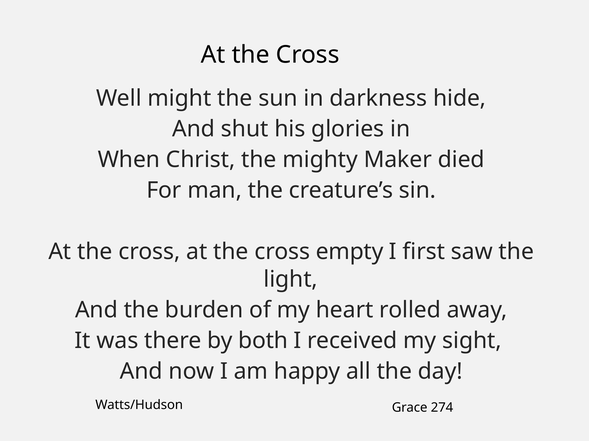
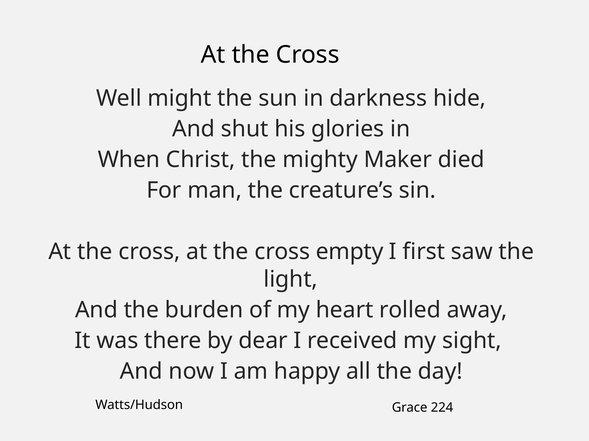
both: both -> dear
274: 274 -> 224
